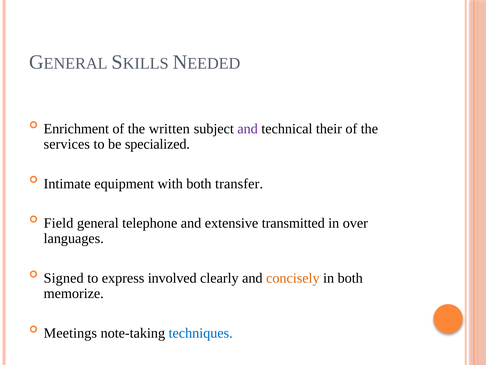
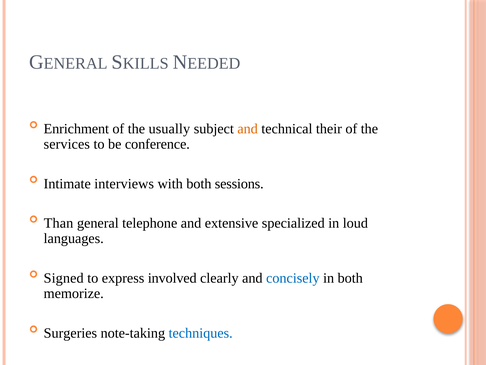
written: written -> usually
and at (248, 129) colour: purple -> orange
specialized: specialized -> conference
equipment: equipment -> interviews
transfer: transfer -> sessions
Field: Field -> Than
transmitted: transmitted -> specialized
over: over -> loud
concisely colour: orange -> blue
Meetings: Meetings -> Surgeries
